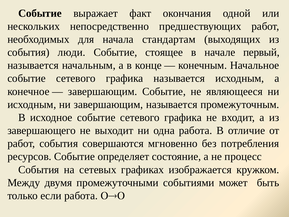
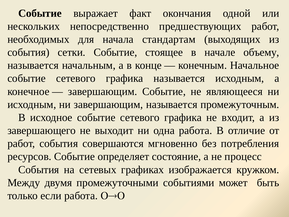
люди: люди -> сетки
первый: первый -> объему
